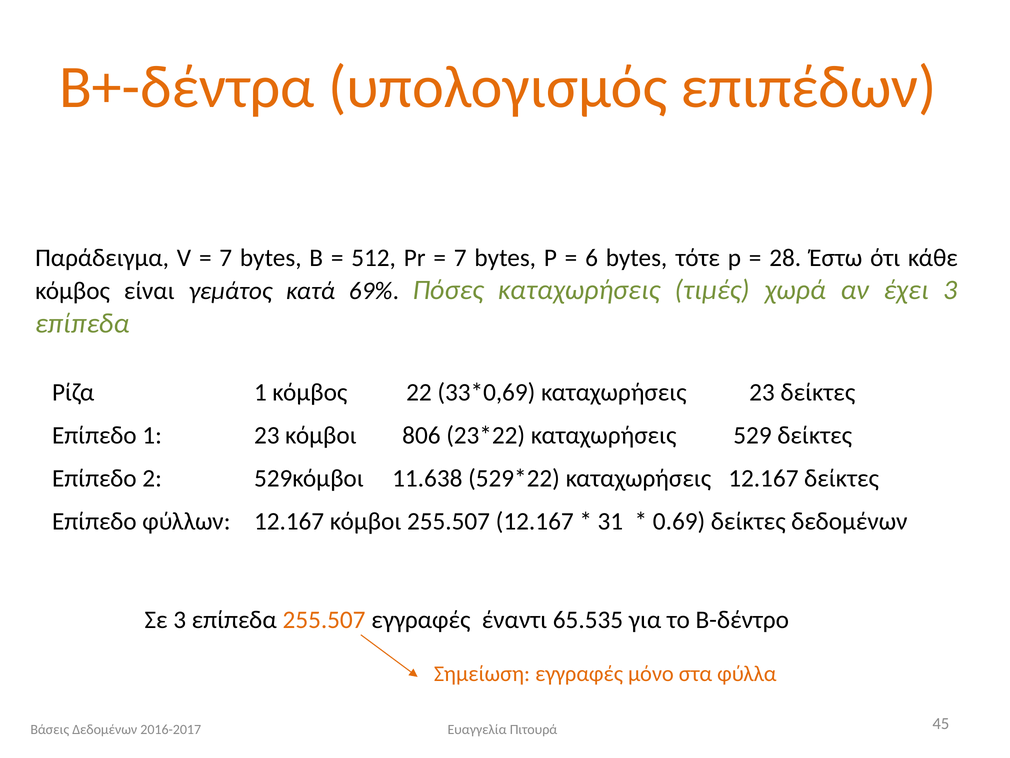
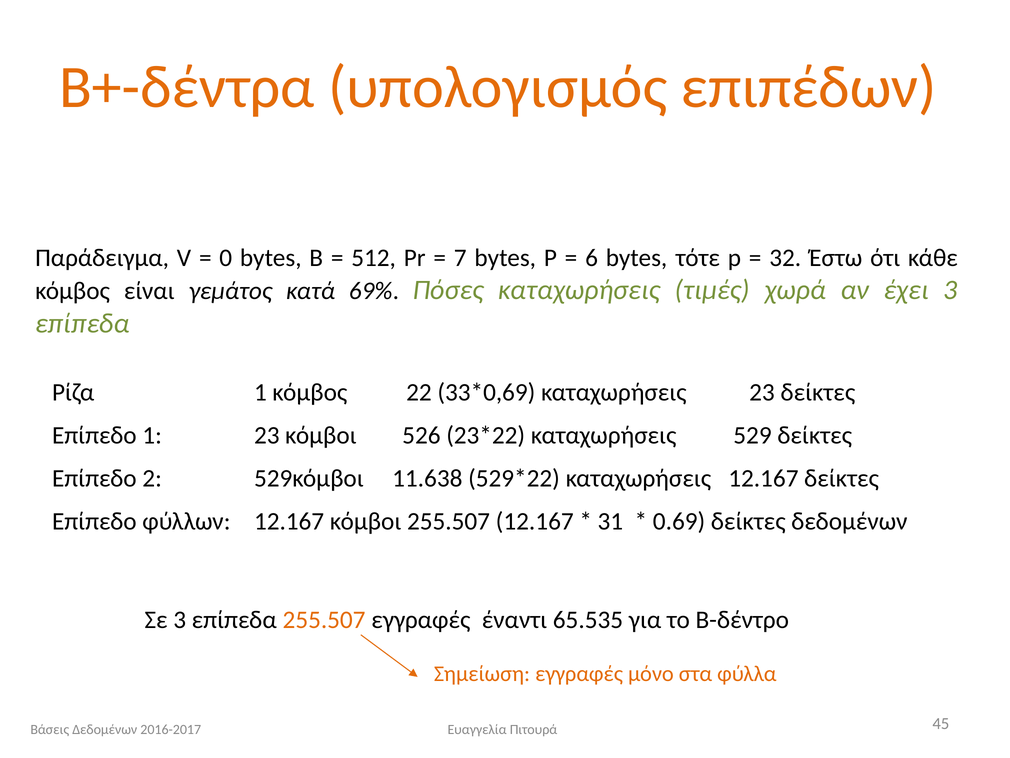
7 at (226, 258): 7 -> 0
28: 28 -> 32
806: 806 -> 526
